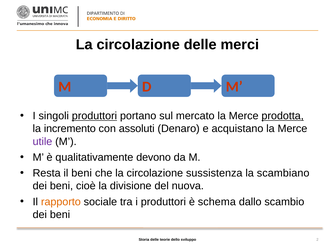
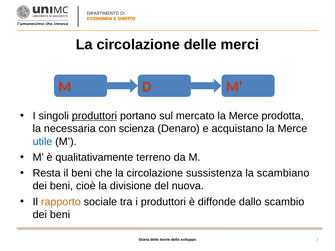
prodotta underline: present -> none
incremento: incremento -> necessaria
assoluti: assoluti -> scienza
utile colour: purple -> blue
devono: devono -> terreno
schema: schema -> diffonde
